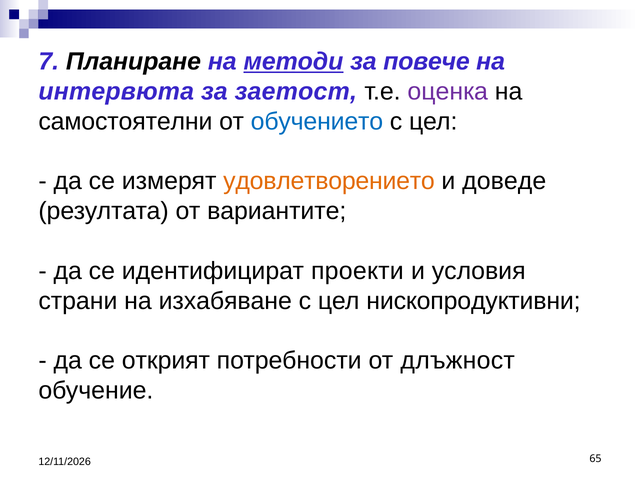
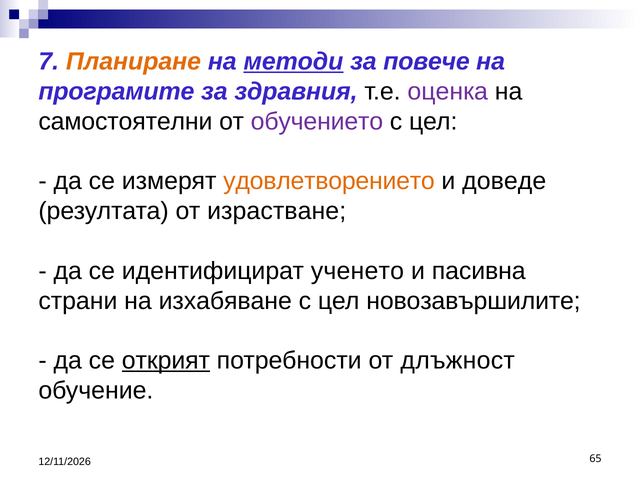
Планиране colour: black -> orange
интервюта: интервюта -> програмите
заетост: заетост -> здравния
обучението colour: blue -> purple
вариантите: вариантите -> израстване
проекти: проекти -> ученето
условия: условия -> пасивна
нископродуктивни: нископродуктивни -> новозавършилите
открият underline: none -> present
